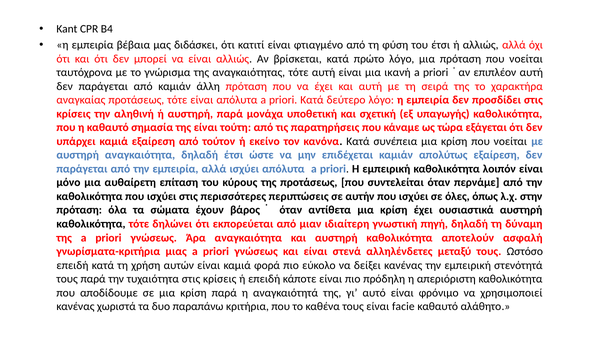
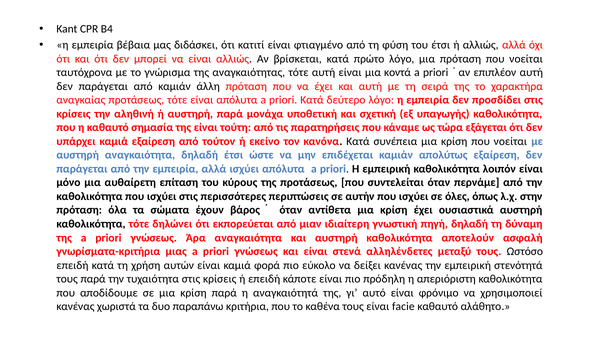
ικανή: ικανή -> κοντά
